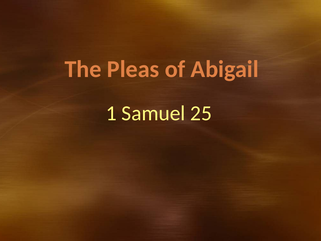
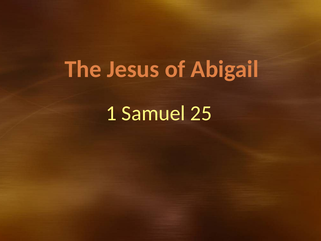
Pleas: Pleas -> Jesus
